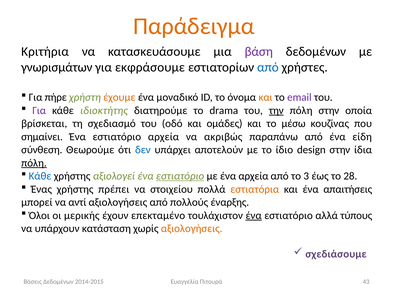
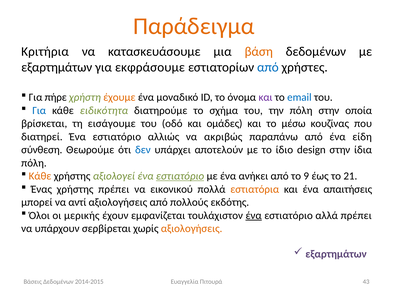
βάση colour: purple -> orange
γνωρισμάτων at (57, 67): γνωρισμάτων -> εξαρτημάτων
και at (265, 97) colour: orange -> purple
email colour: purple -> blue
Για at (39, 110) colour: purple -> blue
ιδιοκτήτης: ιδιοκτήτης -> ειδικότητα
drama: drama -> σχήμα
την underline: present -> none
σχεδιασμό: σχεδιασμό -> εισάγουμε
σημαίνει: σημαίνει -> διατηρεί
εστιατόριο αρχεία: αρχεία -> αλλιώς
πόλη at (34, 163) underline: present -> none
Κάθε at (40, 176) colour: blue -> orange
ένα αρχεία: αρχεία -> ανήκει
3: 3 -> 9
28: 28 -> 21
στοιχείου: στοιχείου -> εικονικού
έναρξης: έναρξης -> εκδότης
επεκταμένο: επεκταμένο -> εμφανίζεται
αλλά τύπους: τύπους -> πρέπει
κατάσταση: κατάσταση -> σερβίρεται
σχεδιάσουμε at (336, 254): σχεδιάσουμε -> εξαρτημάτων
